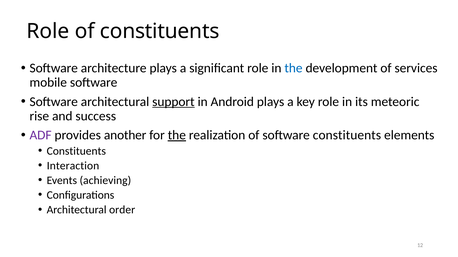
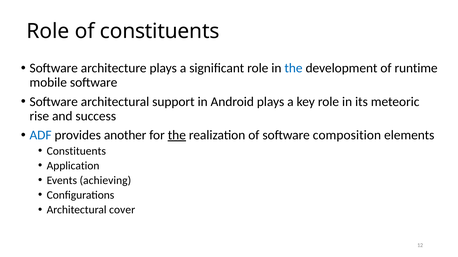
services: services -> runtime
support underline: present -> none
ADF colour: purple -> blue
software constituents: constituents -> composition
Interaction: Interaction -> Application
order: order -> cover
